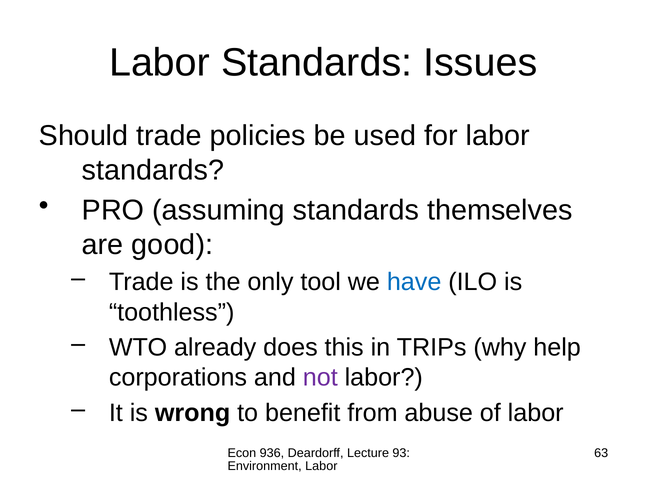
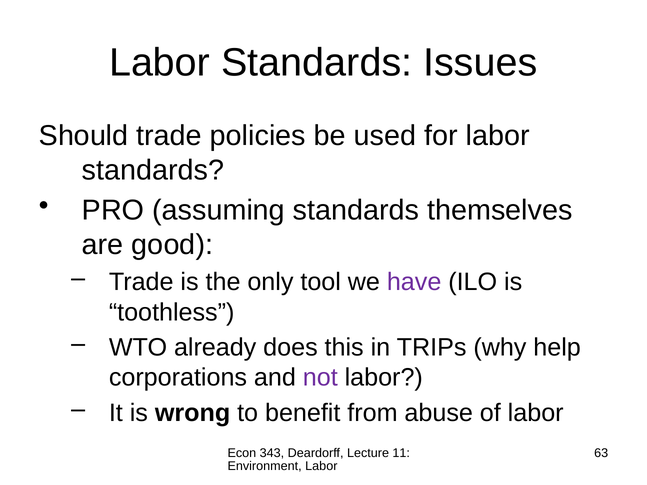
have colour: blue -> purple
936: 936 -> 343
93: 93 -> 11
